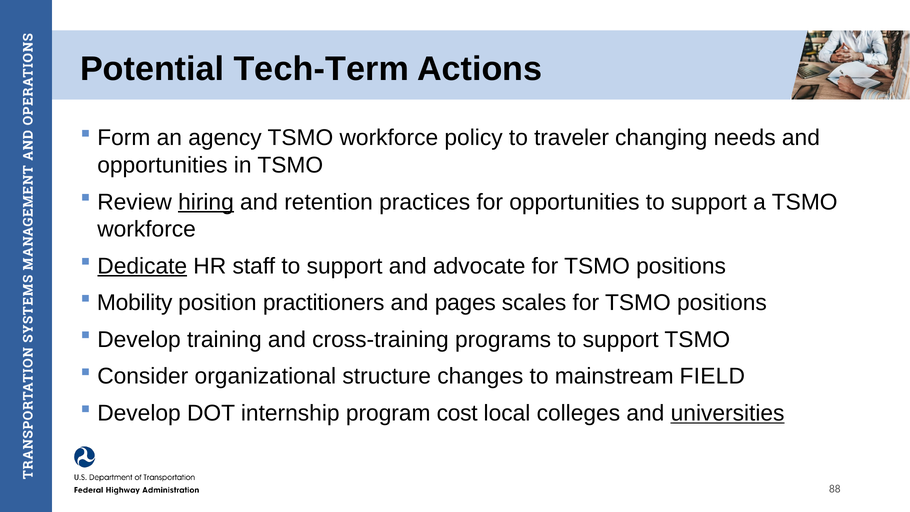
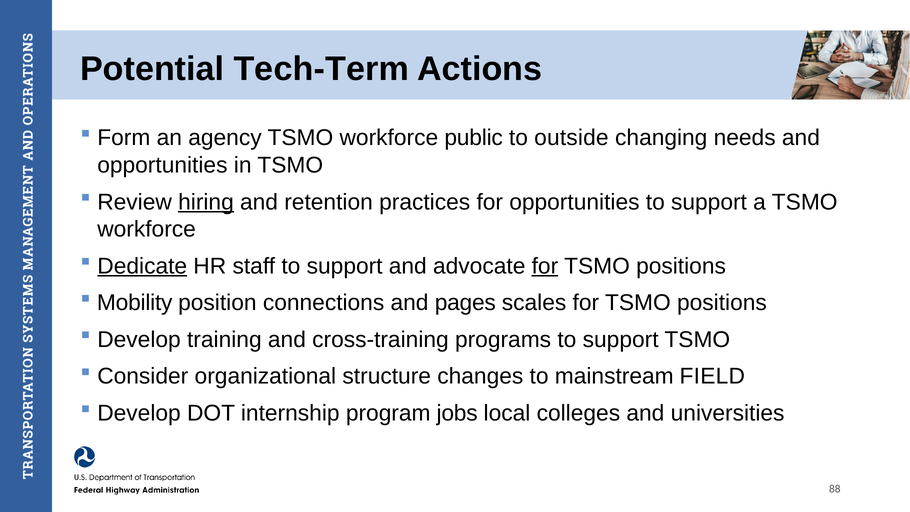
policy: policy -> public
traveler: traveler -> outside
for at (545, 266) underline: none -> present
practitioners: practitioners -> connections
cost: cost -> jobs
universities underline: present -> none
